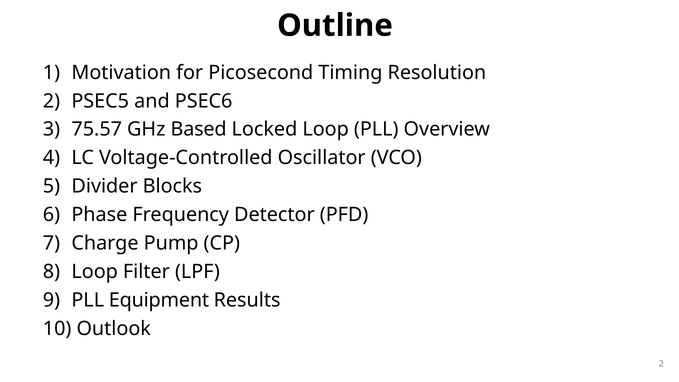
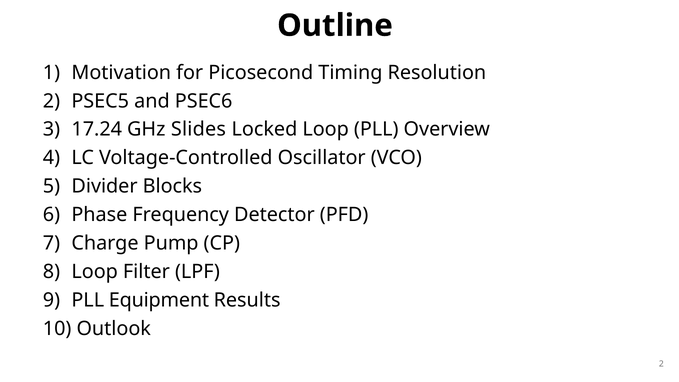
75.57: 75.57 -> 17.24
Based: Based -> Slides
